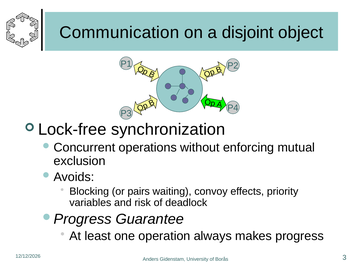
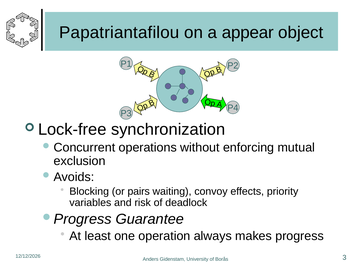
Communication: Communication -> Papatriantafilou
disjoint: disjoint -> appear
